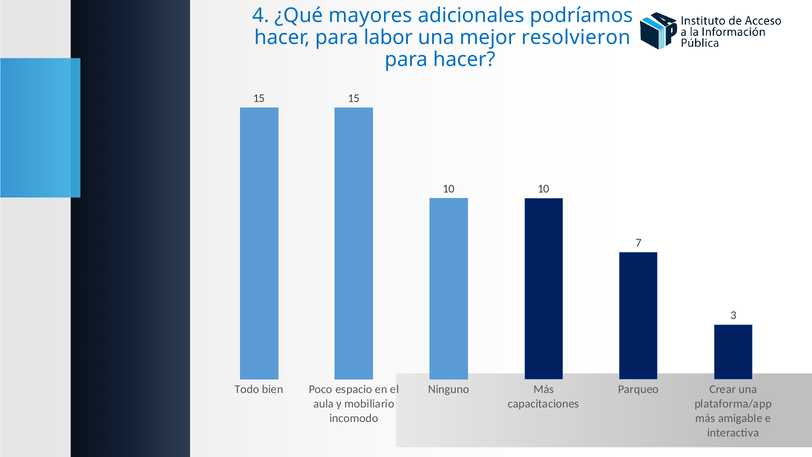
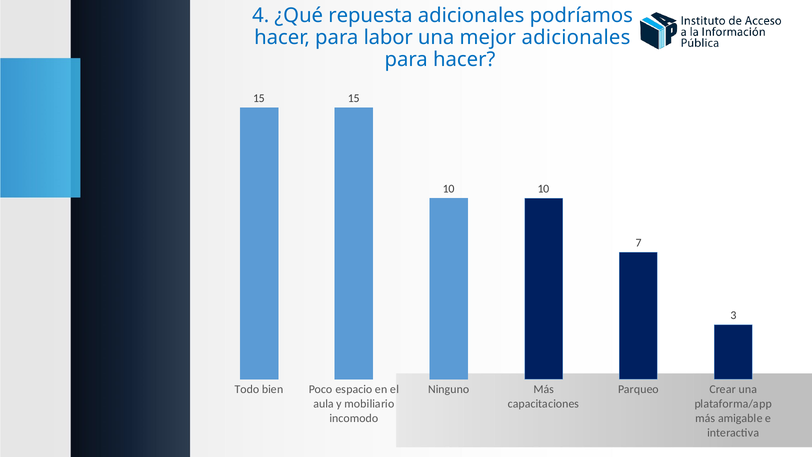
mayores: mayores -> repuesta
mejor resolvieron: resolvieron -> adicionales
